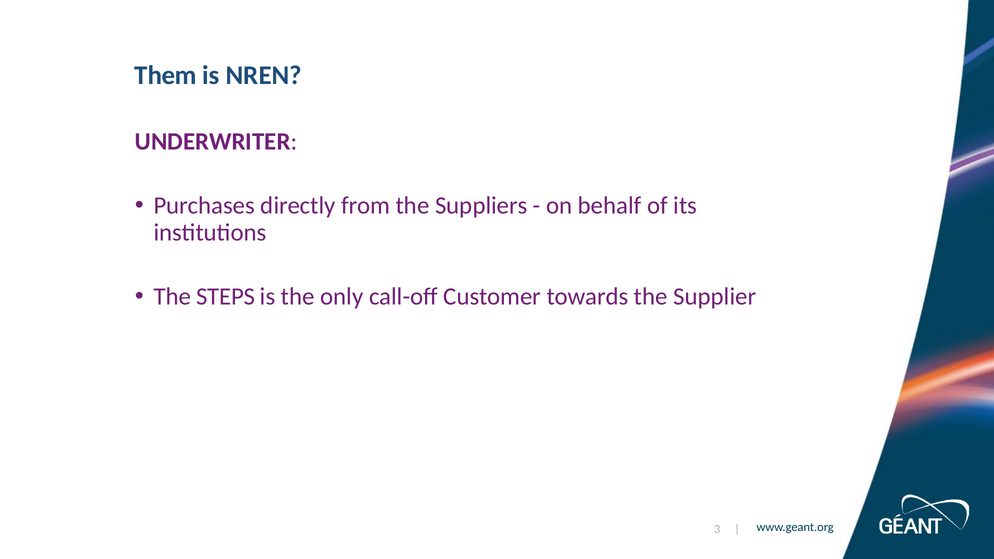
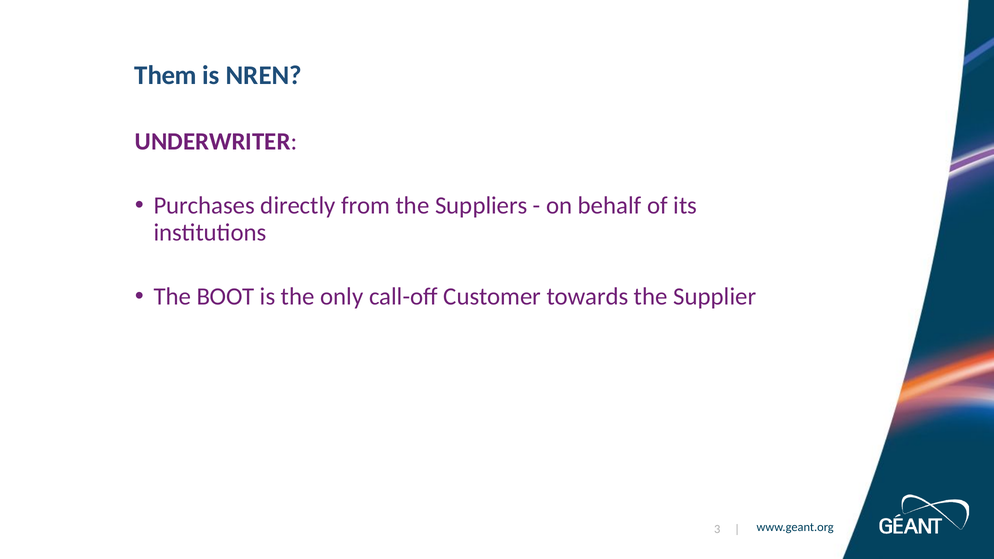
STEPS: STEPS -> BOOT
